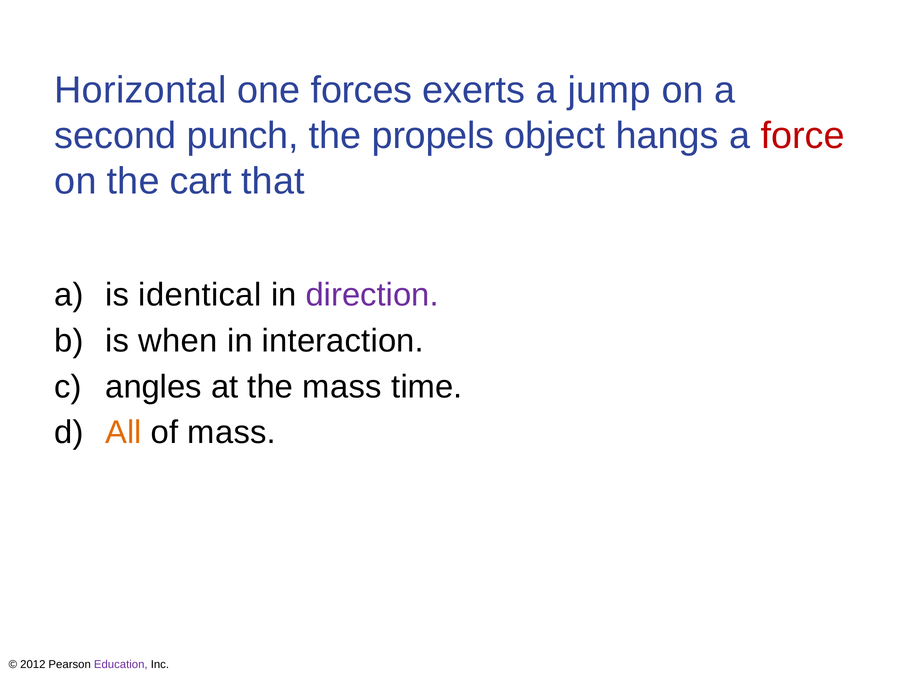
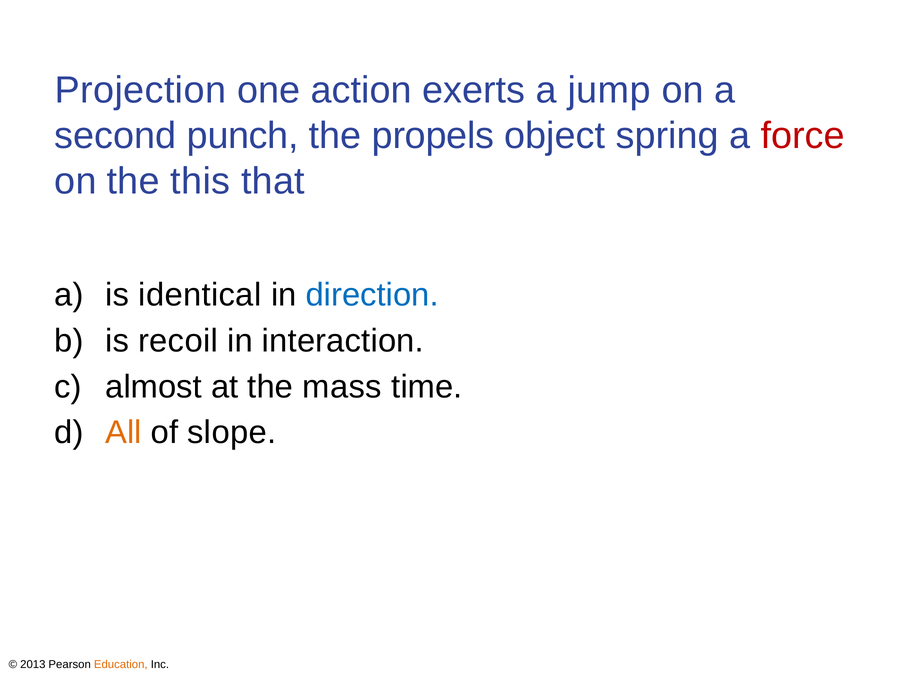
Horizontal: Horizontal -> Projection
forces: forces -> action
hangs: hangs -> spring
cart: cart -> this
direction colour: purple -> blue
when: when -> recoil
angles: angles -> almost
of mass: mass -> slope
2012: 2012 -> 2013
Education colour: purple -> orange
